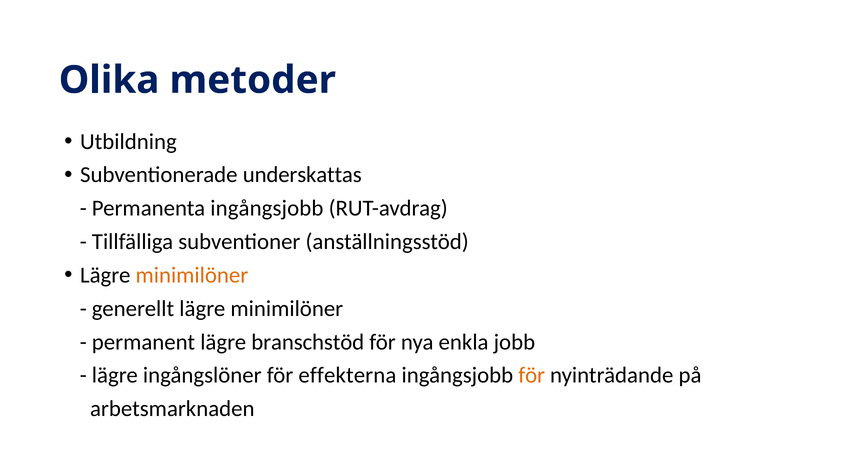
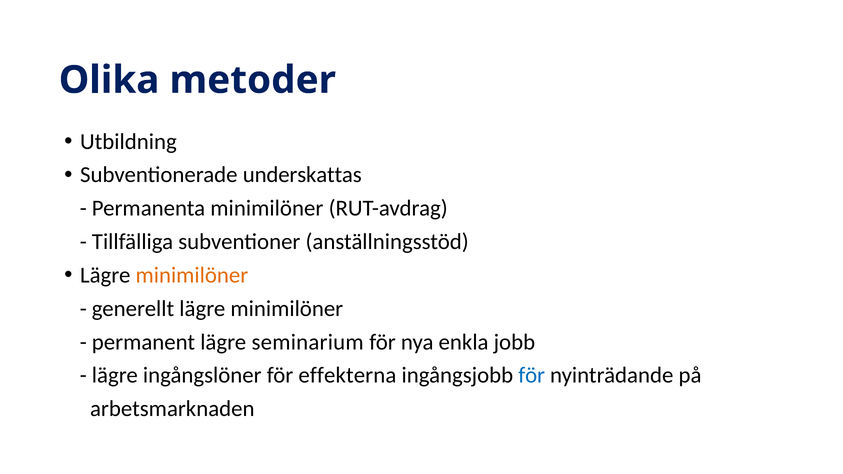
Permanenta ingångsjobb: ingångsjobb -> minimilöner
branschstöd: branschstöd -> seminarium
för at (532, 376) colour: orange -> blue
